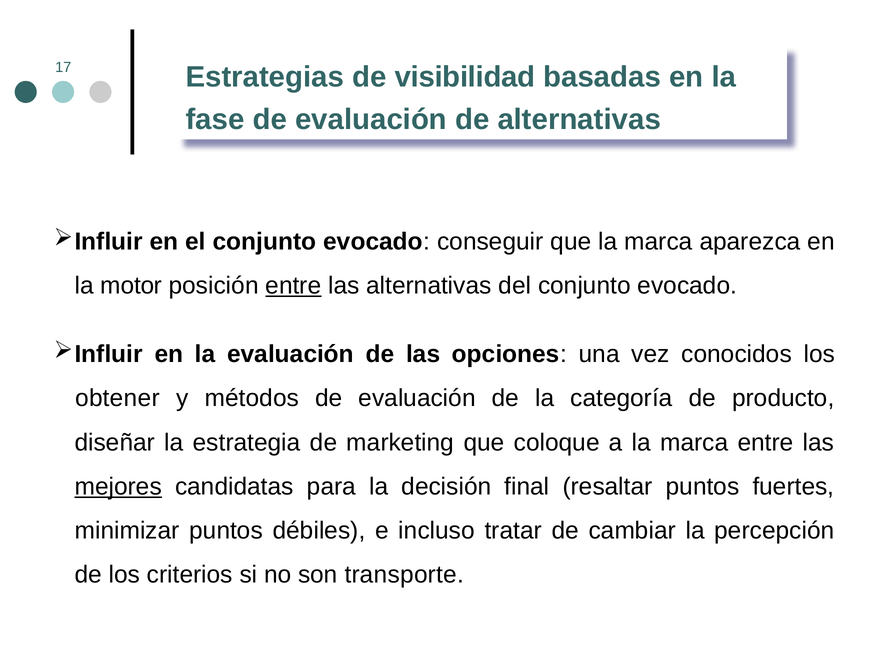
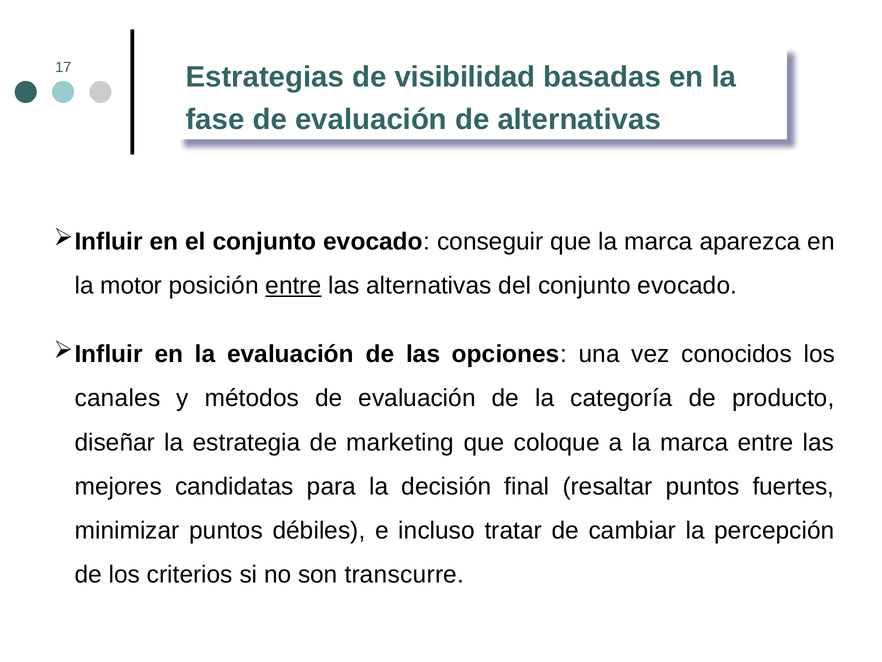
obtener: obtener -> canales
mejores underline: present -> none
transporte: transporte -> transcurre
